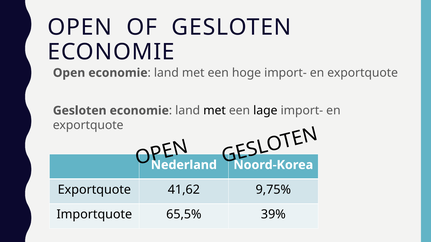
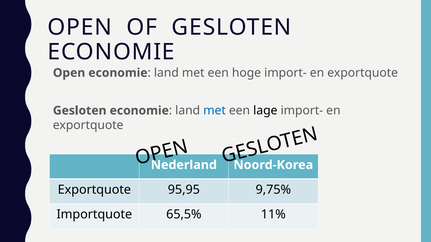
met at (215, 111) colour: black -> blue
41,62: 41,62 -> 95,95
39%: 39% -> 11%
